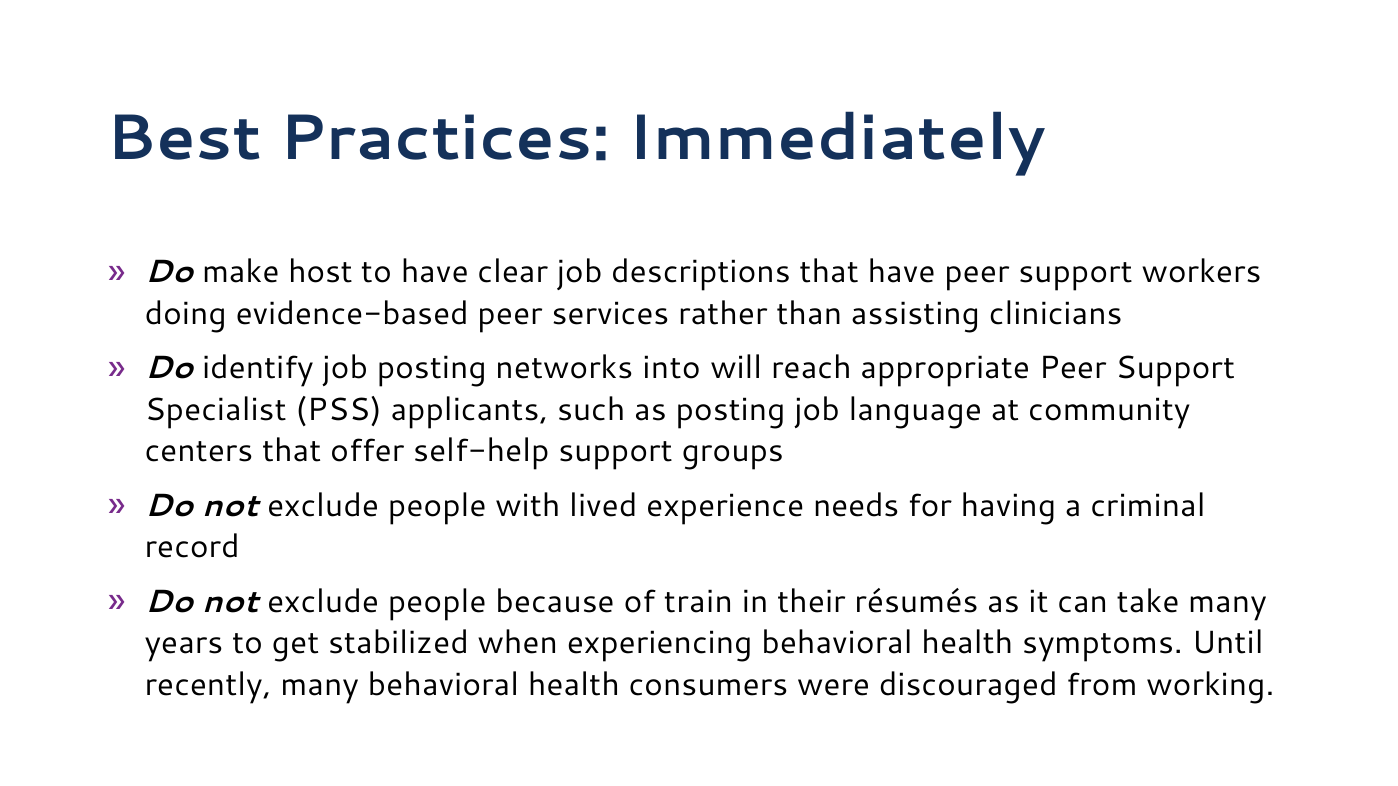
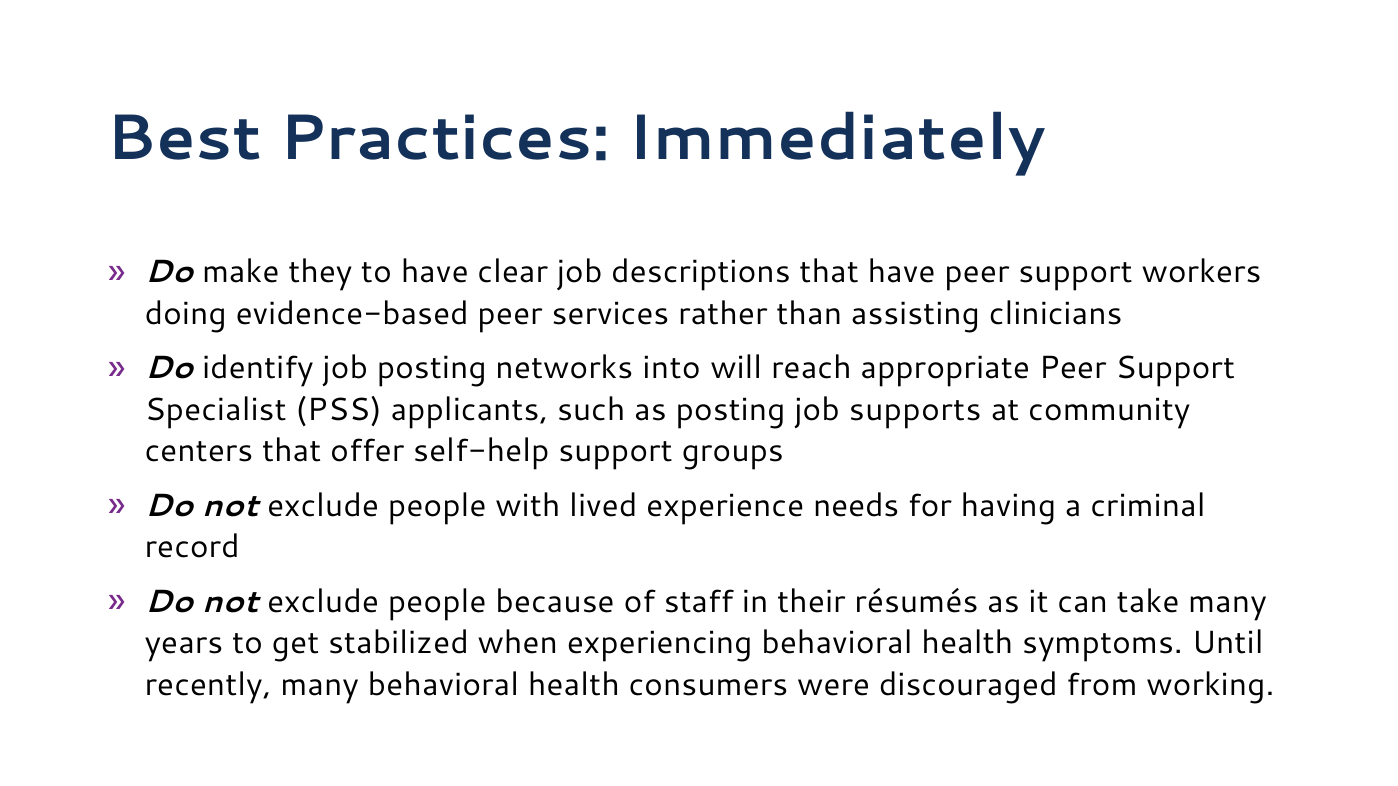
host: host -> they
language: language -> supports
train: train -> staff
